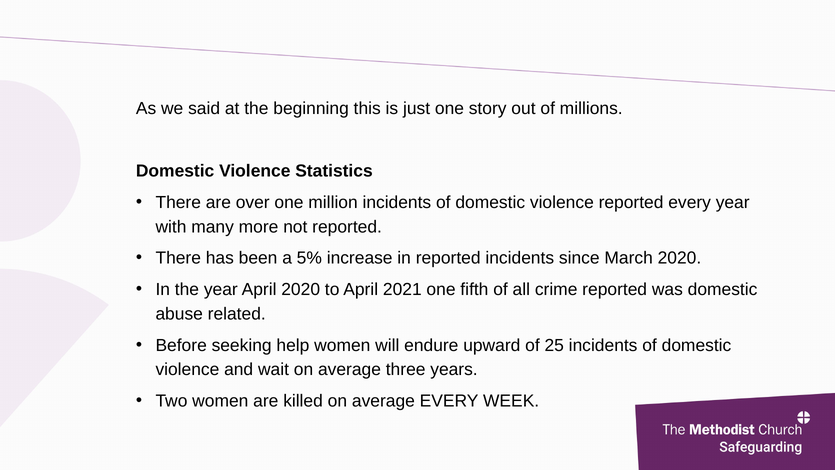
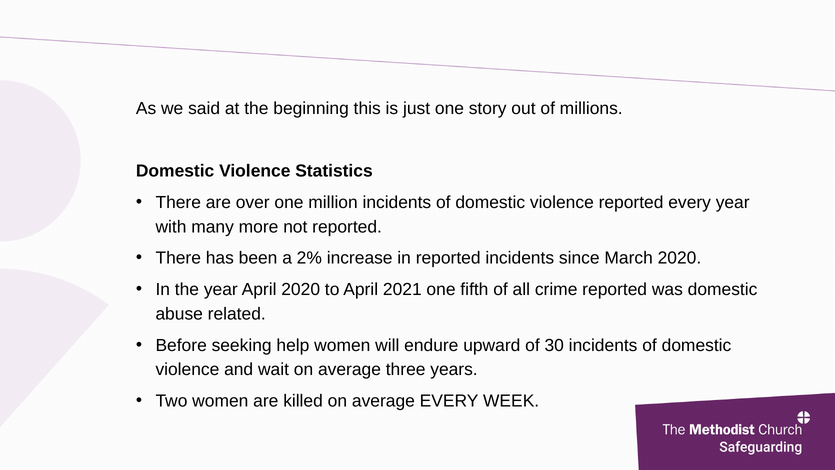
5%: 5% -> 2%
25: 25 -> 30
